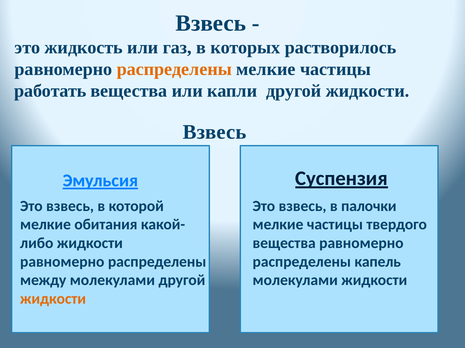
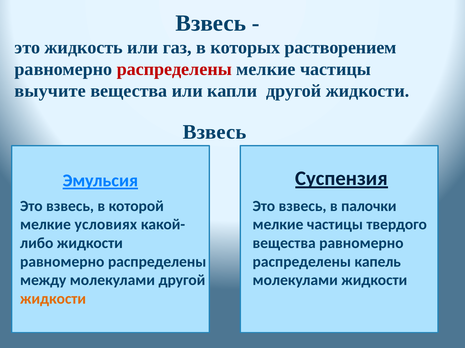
растворилось: растворилось -> растворением
распределены at (174, 69) colour: orange -> red
работать: работать -> выучите
обитания: обитания -> условиях
